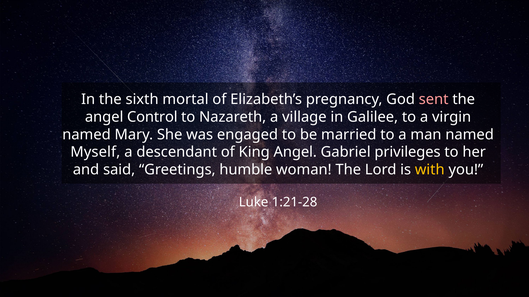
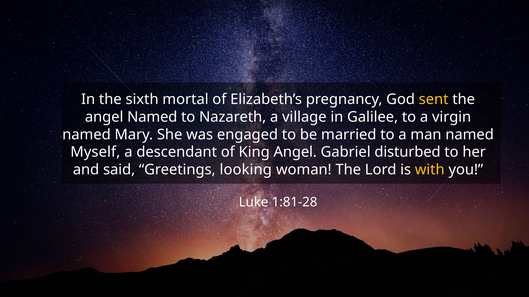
sent colour: pink -> yellow
angel Control: Control -> Named
privileges: privileges -> disturbed
humble: humble -> looking
1:21-28: 1:21-28 -> 1:81-28
